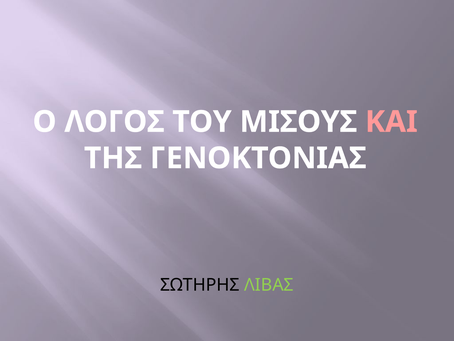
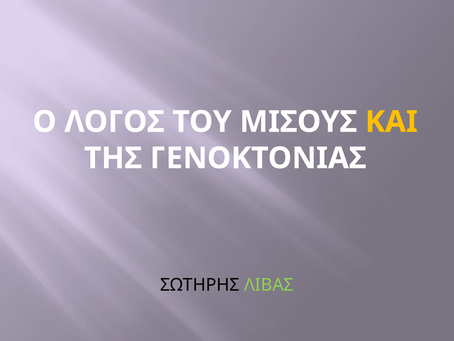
ΚΑΙ colour: pink -> yellow
